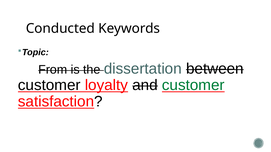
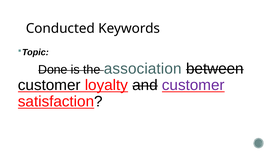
From: From -> Done
dissertation: dissertation -> association
customer at (193, 85) colour: green -> purple
